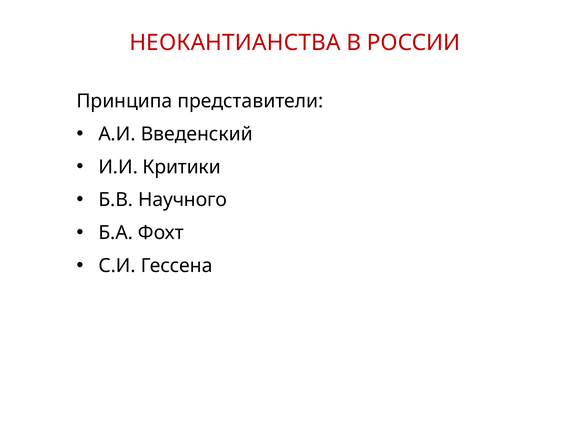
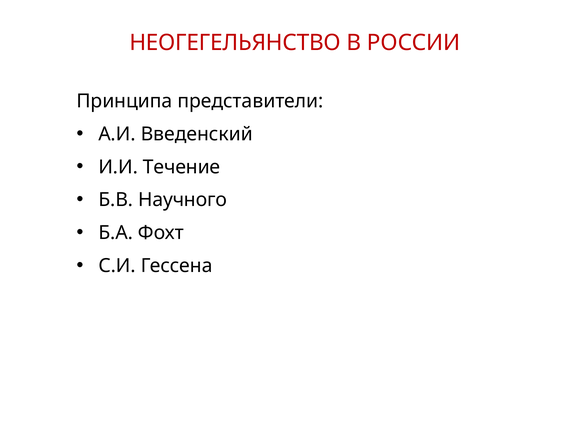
НЕОКАНТИАНСТВА: НЕОКАНТИАНСТВА -> НЕОГЕГЕЛЬЯНСТВО
Критики: Критики -> Течение
